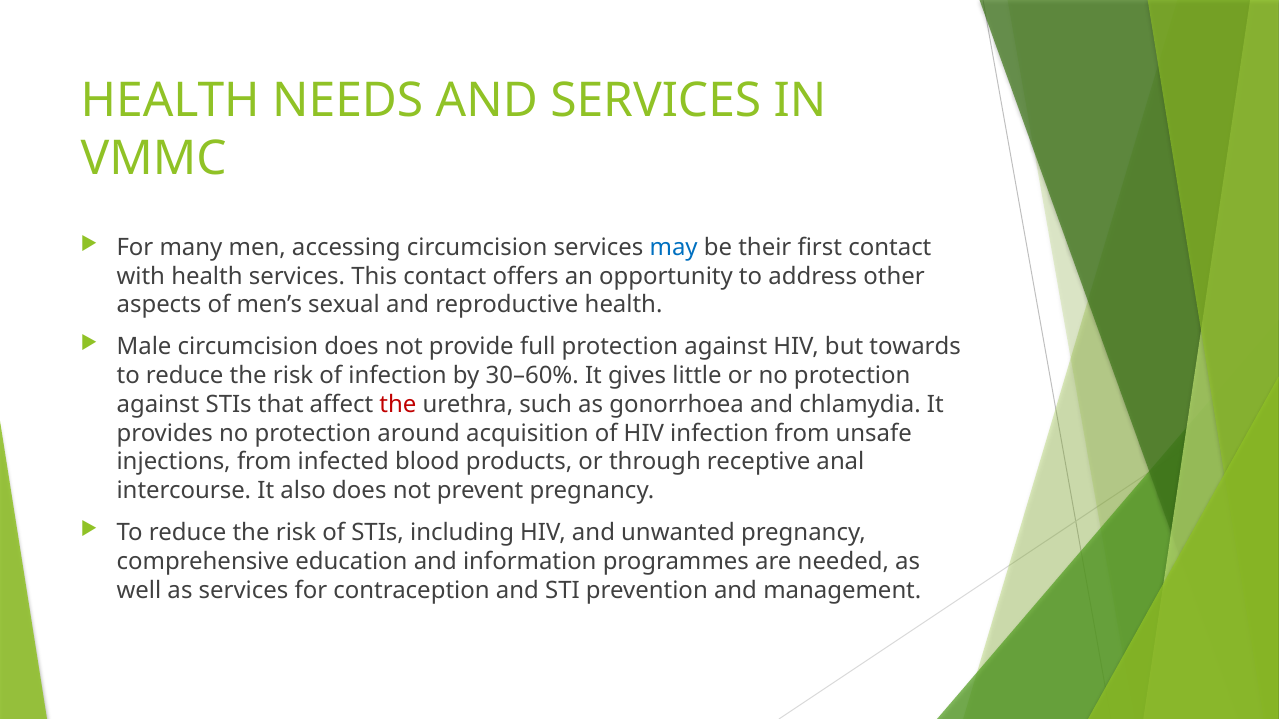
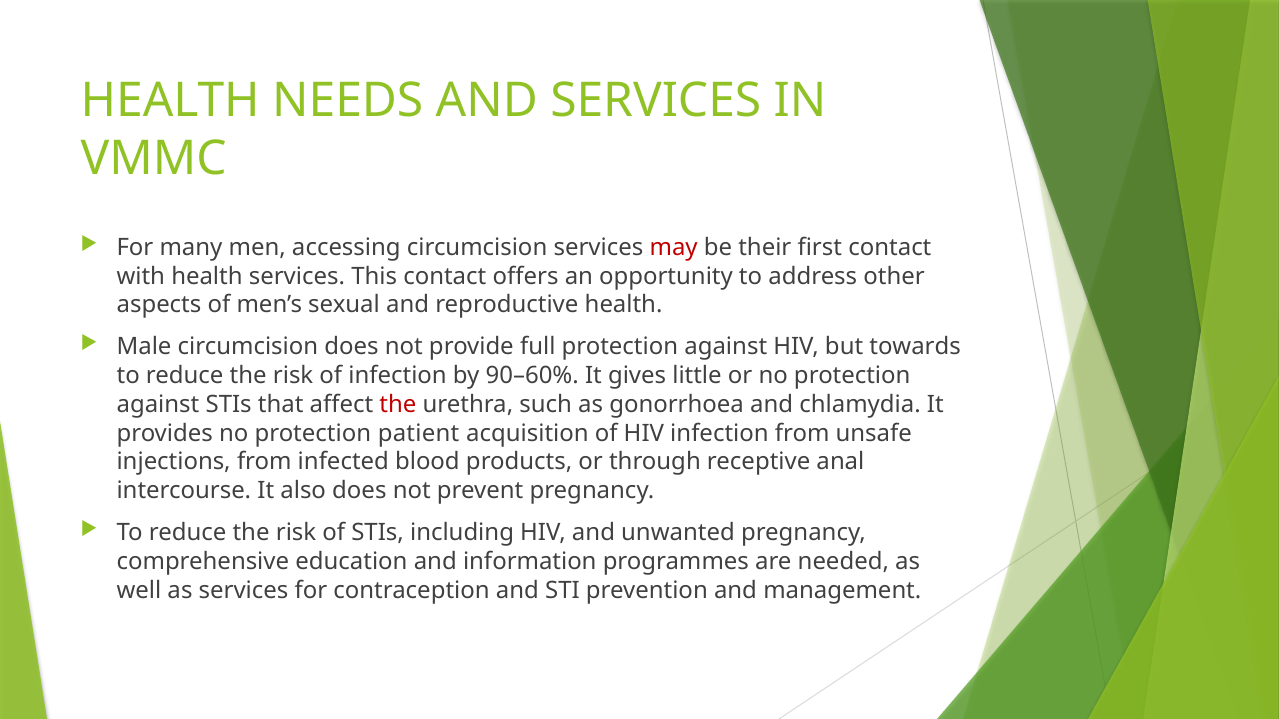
may colour: blue -> red
30–60%: 30–60% -> 90–60%
around: around -> patient
